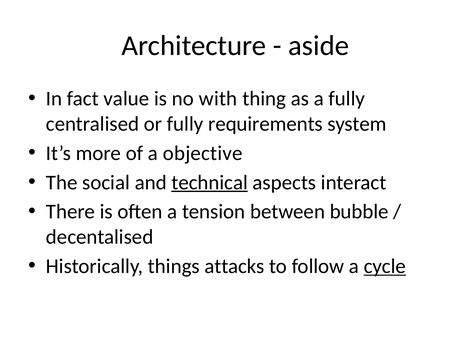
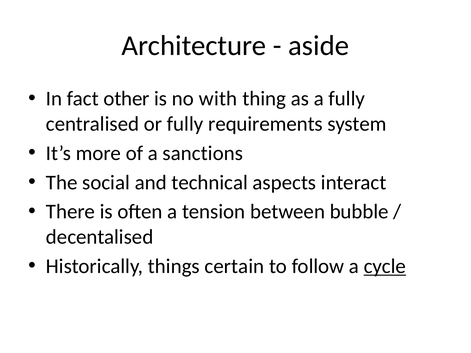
value: value -> other
objective: objective -> sanctions
technical underline: present -> none
attacks: attacks -> certain
